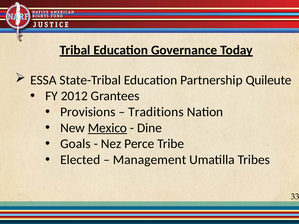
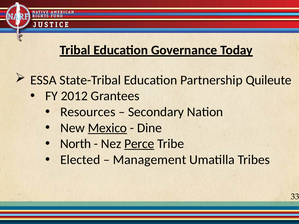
Provisions: Provisions -> Resources
Traditions: Traditions -> Secondary
Goals: Goals -> North
Perce underline: none -> present
